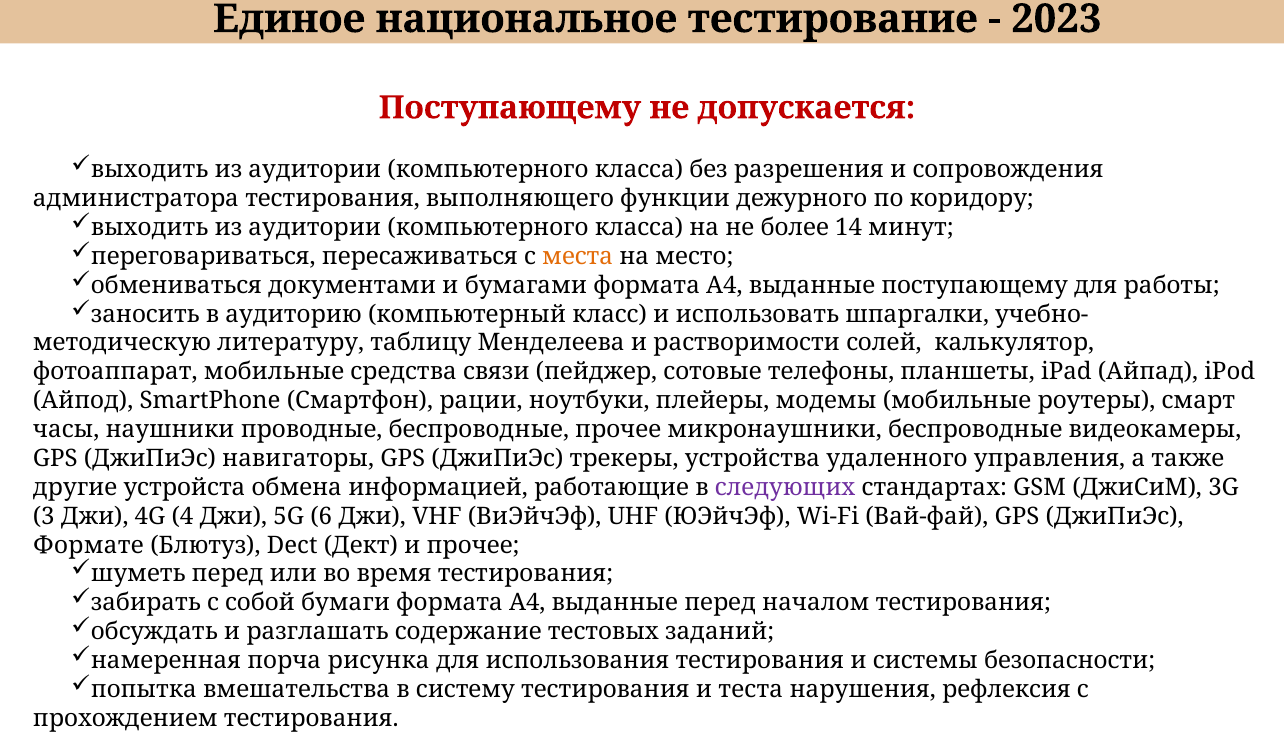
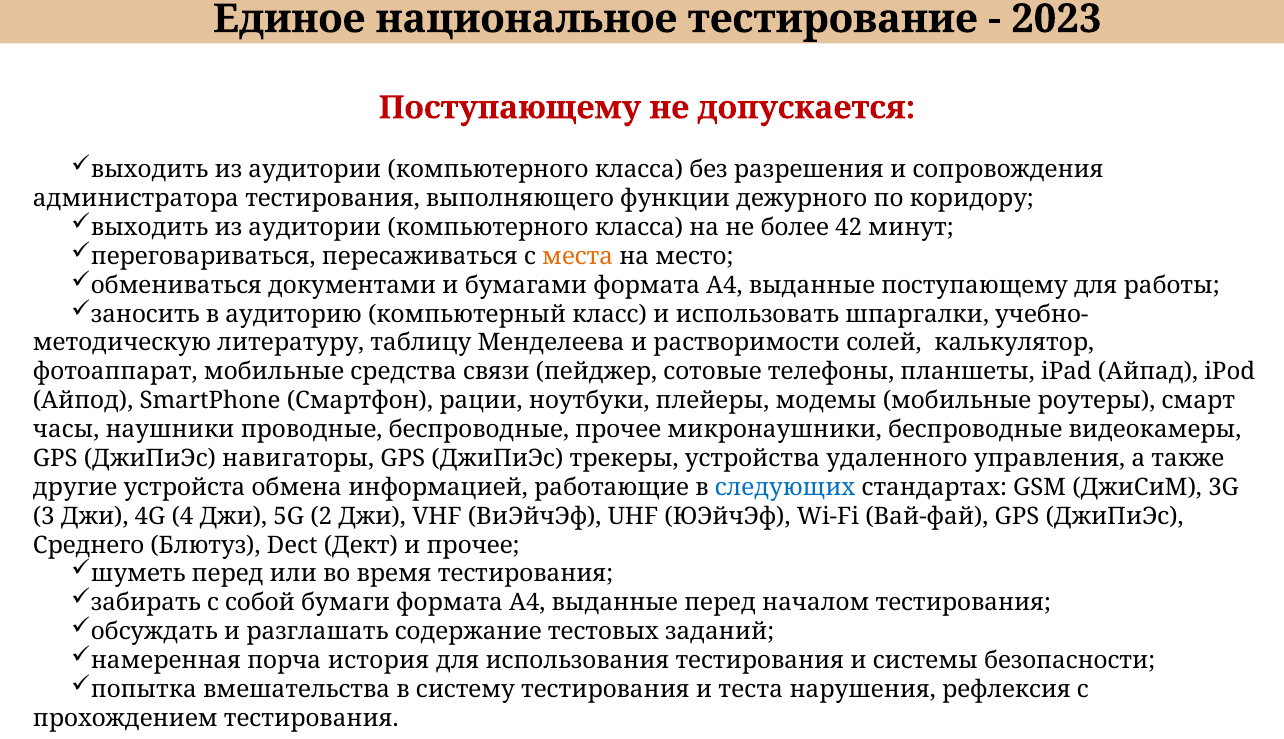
14: 14 -> 42
следующих colour: purple -> blue
6: 6 -> 2
Формате: Формате -> Среднего
рисунка: рисунка -> история
